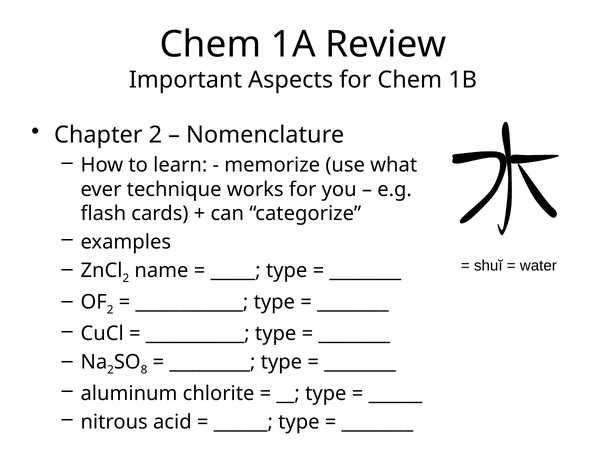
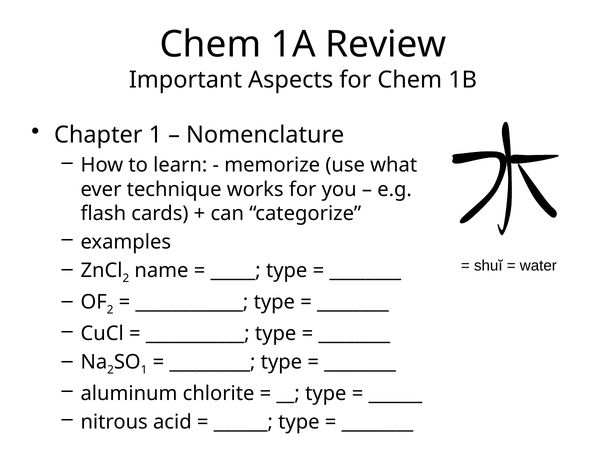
Chapter 2: 2 -> 1
8 at (144, 369): 8 -> 1
